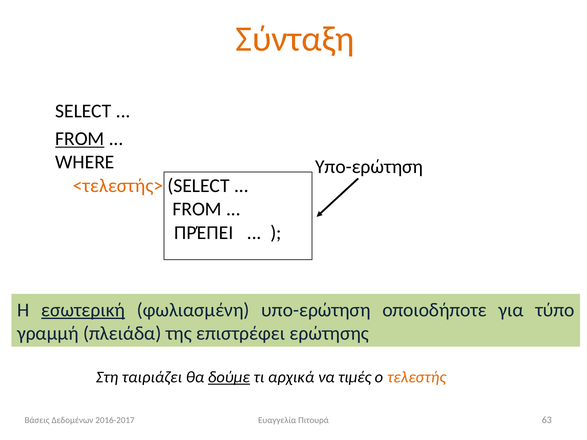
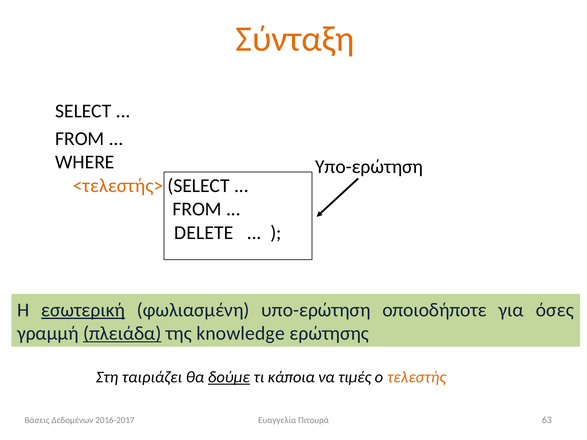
FROM at (80, 139) underline: present -> none
ΠΡΈΠΕΙ: ΠΡΈΠΕΙ -> DELETE
τύπο: τύπο -> όσες
πλειάδα underline: none -> present
επιστρέφει: επιστρέφει -> knowledge
αρχικά: αρχικά -> κάποια
